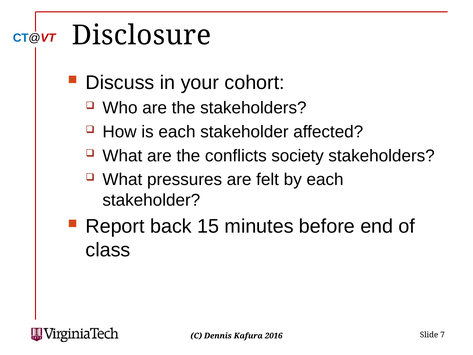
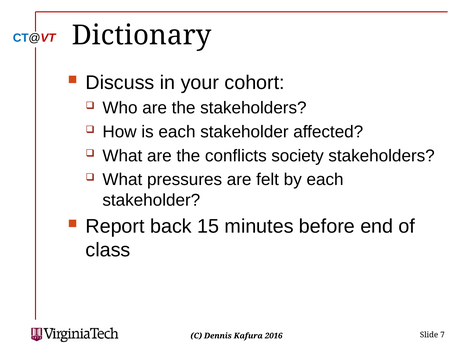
Disclosure: Disclosure -> Dictionary
